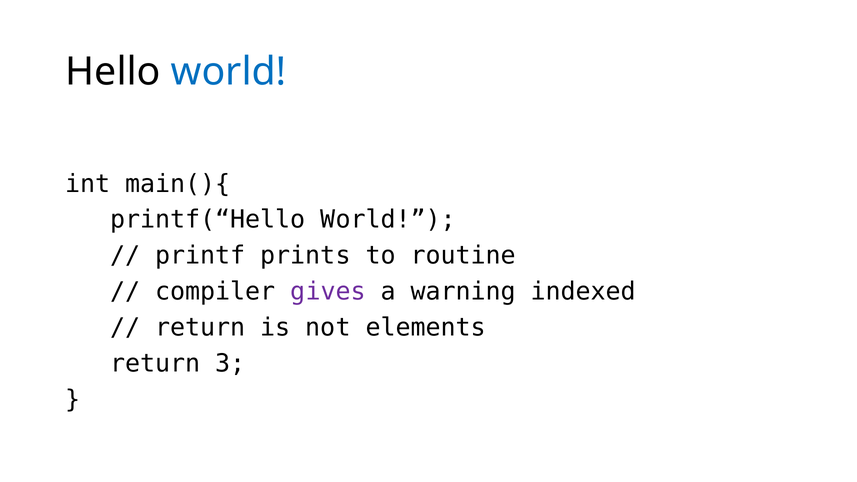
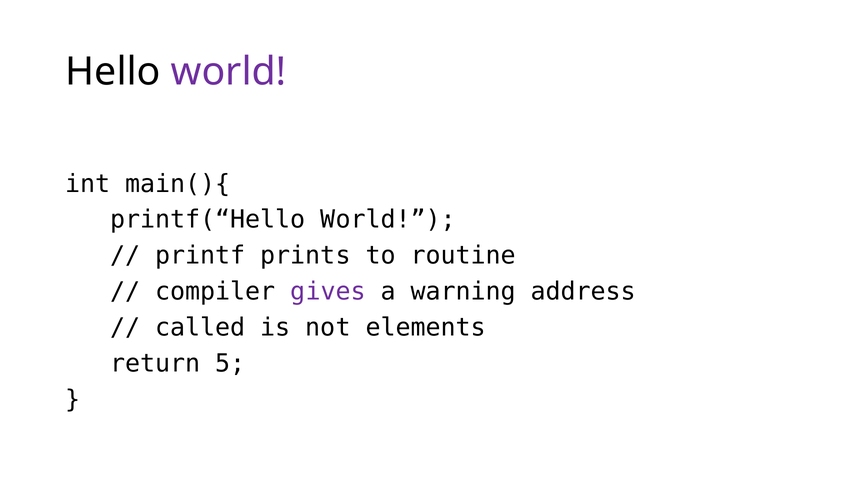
world at (229, 72) colour: blue -> purple
indexed: indexed -> address
return at (200, 328): return -> called
3: 3 -> 5
